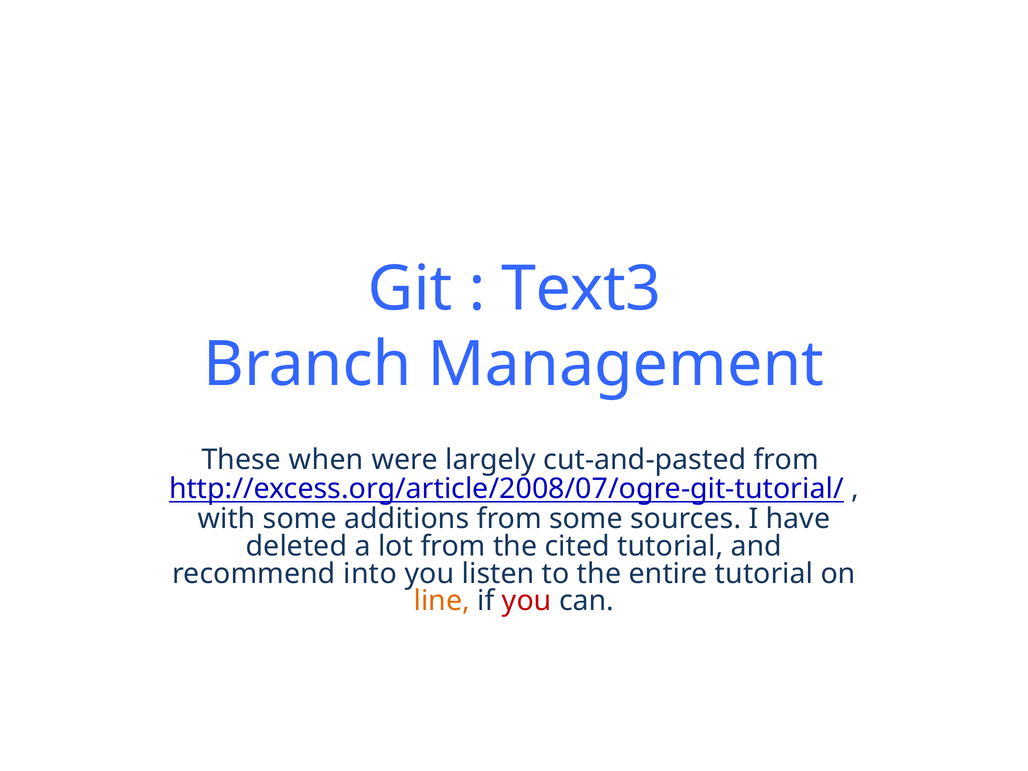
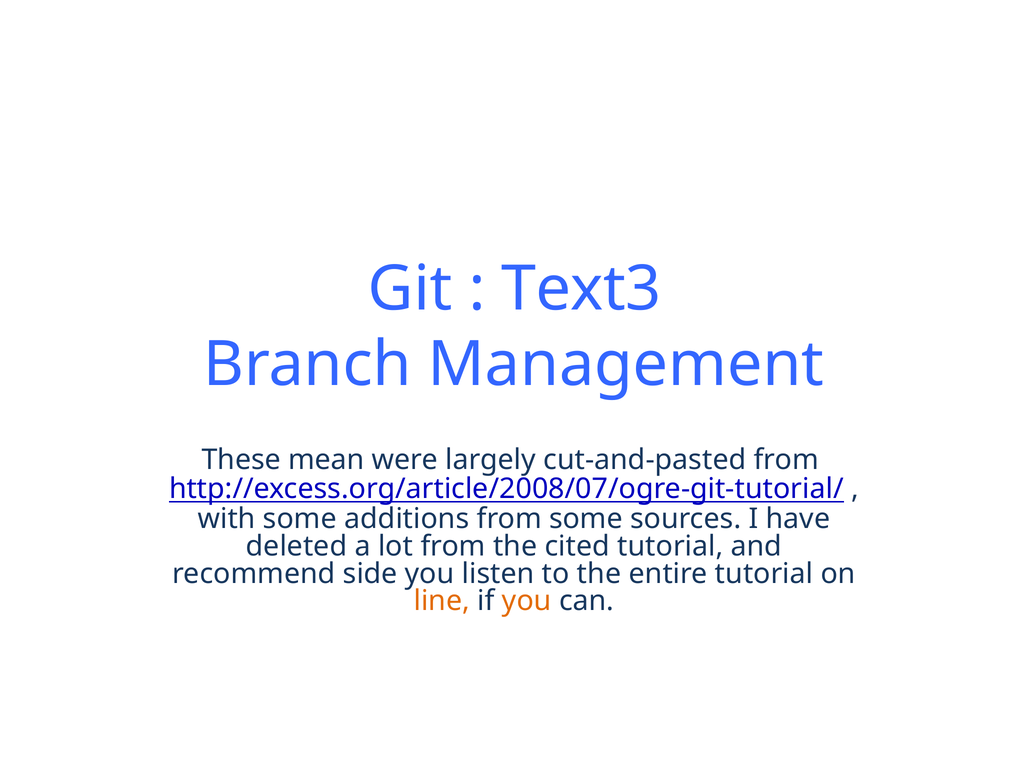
when: when -> mean
into: into -> side
you at (527, 601) colour: red -> orange
